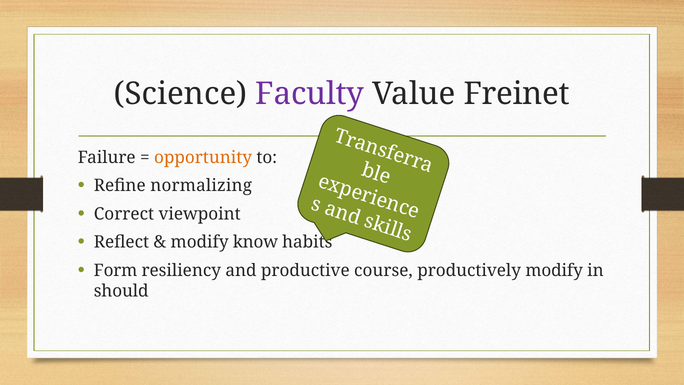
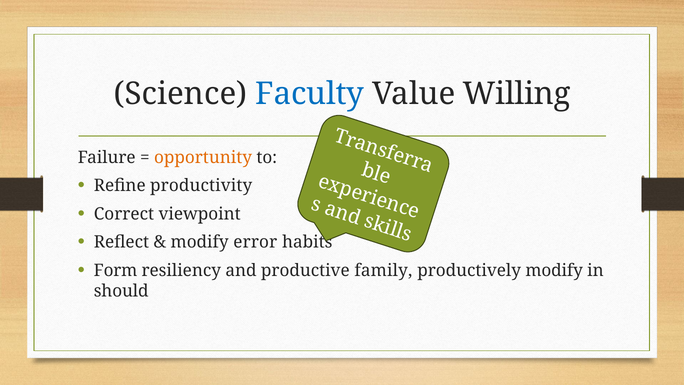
Faculty colour: purple -> blue
Freinet: Freinet -> Willing
normalizing: normalizing -> productivity
know: know -> error
course: course -> family
